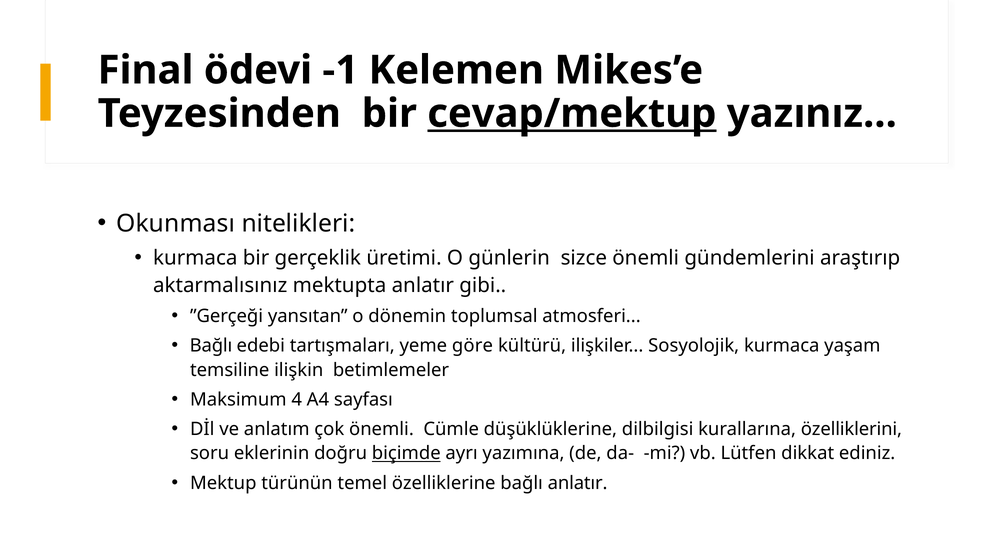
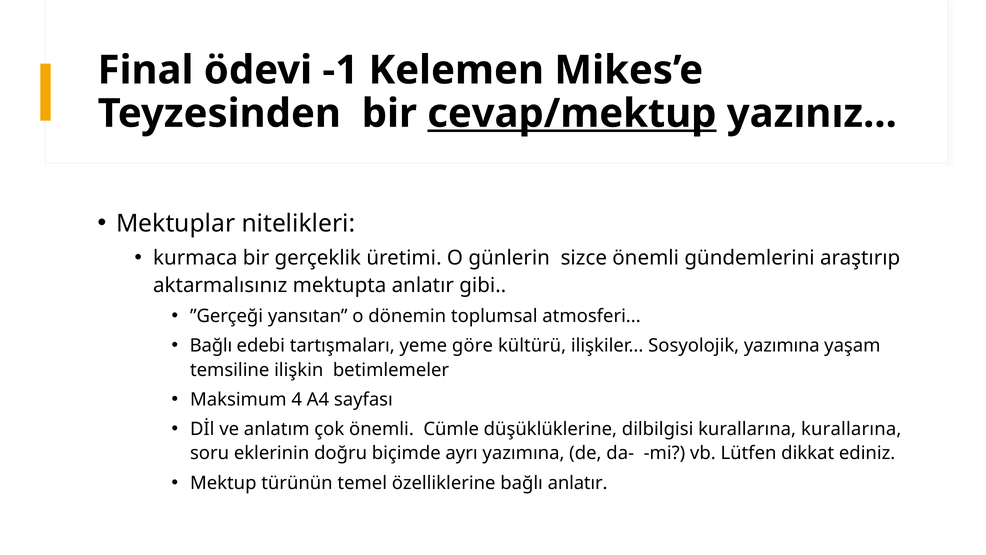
Okunması: Okunması -> Mektuplar
Sosyolojik kurmaca: kurmaca -> yazımına
kurallarına özelliklerini: özelliklerini -> kurallarına
biçimde underline: present -> none
